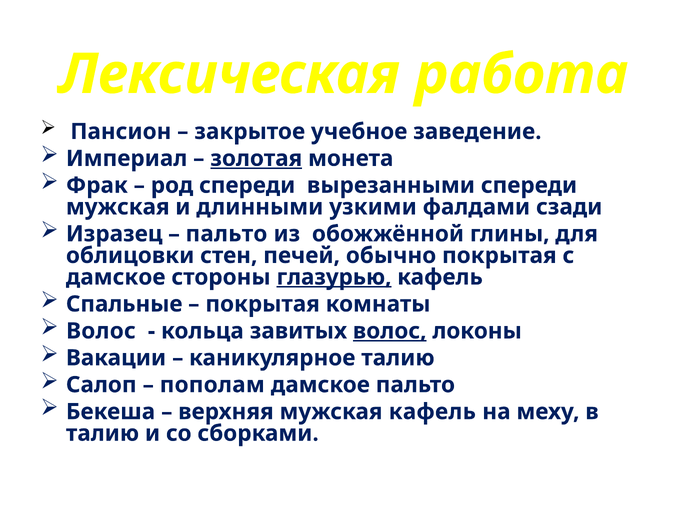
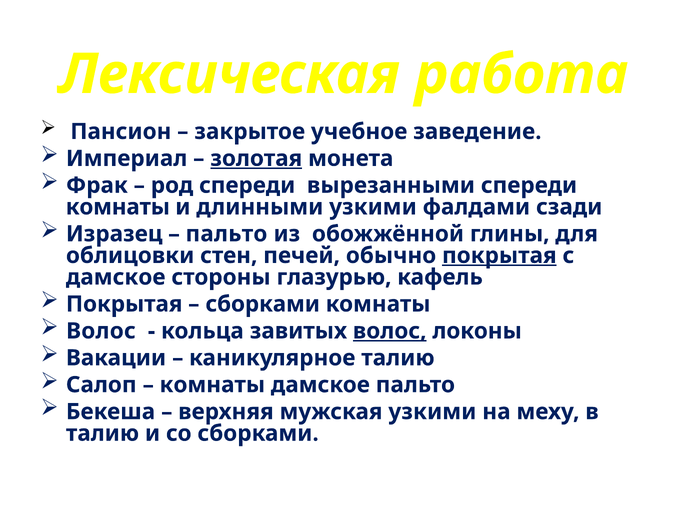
мужская at (118, 207): мужская -> комнаты
покрытая at (499, 256) underline: none -> present
глазурью underline: present -> none
Спальные at (124, 304): Спальные -> Покрытая
покрытая at (263, 304): покрытая -> сборками
пополам at (212, 385): пополам -> комнаты
мужская кафель: кафель -> узкими
